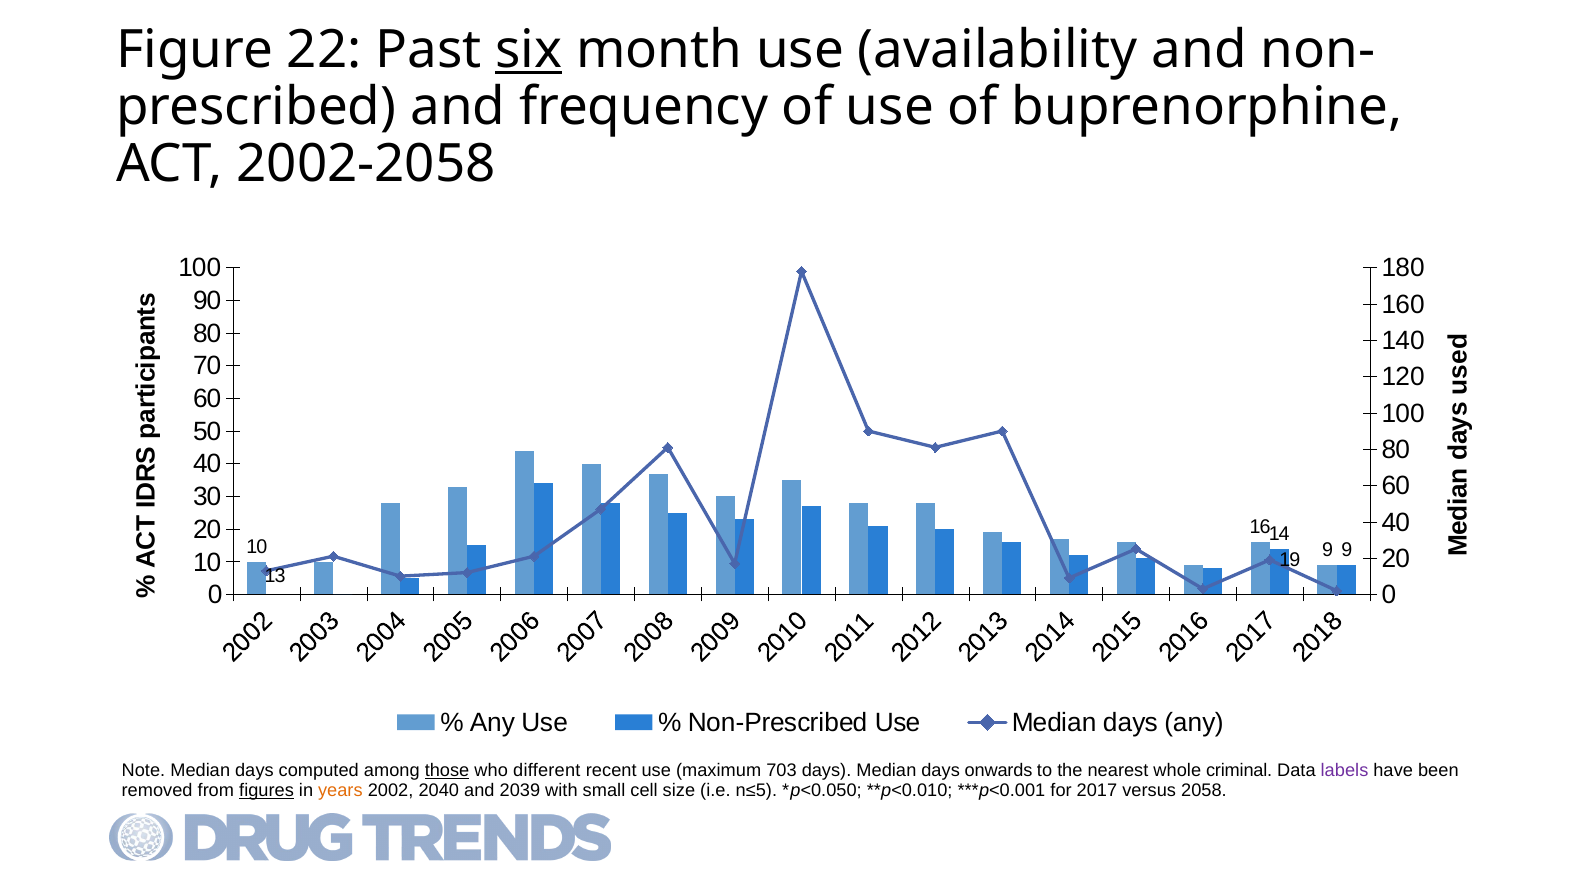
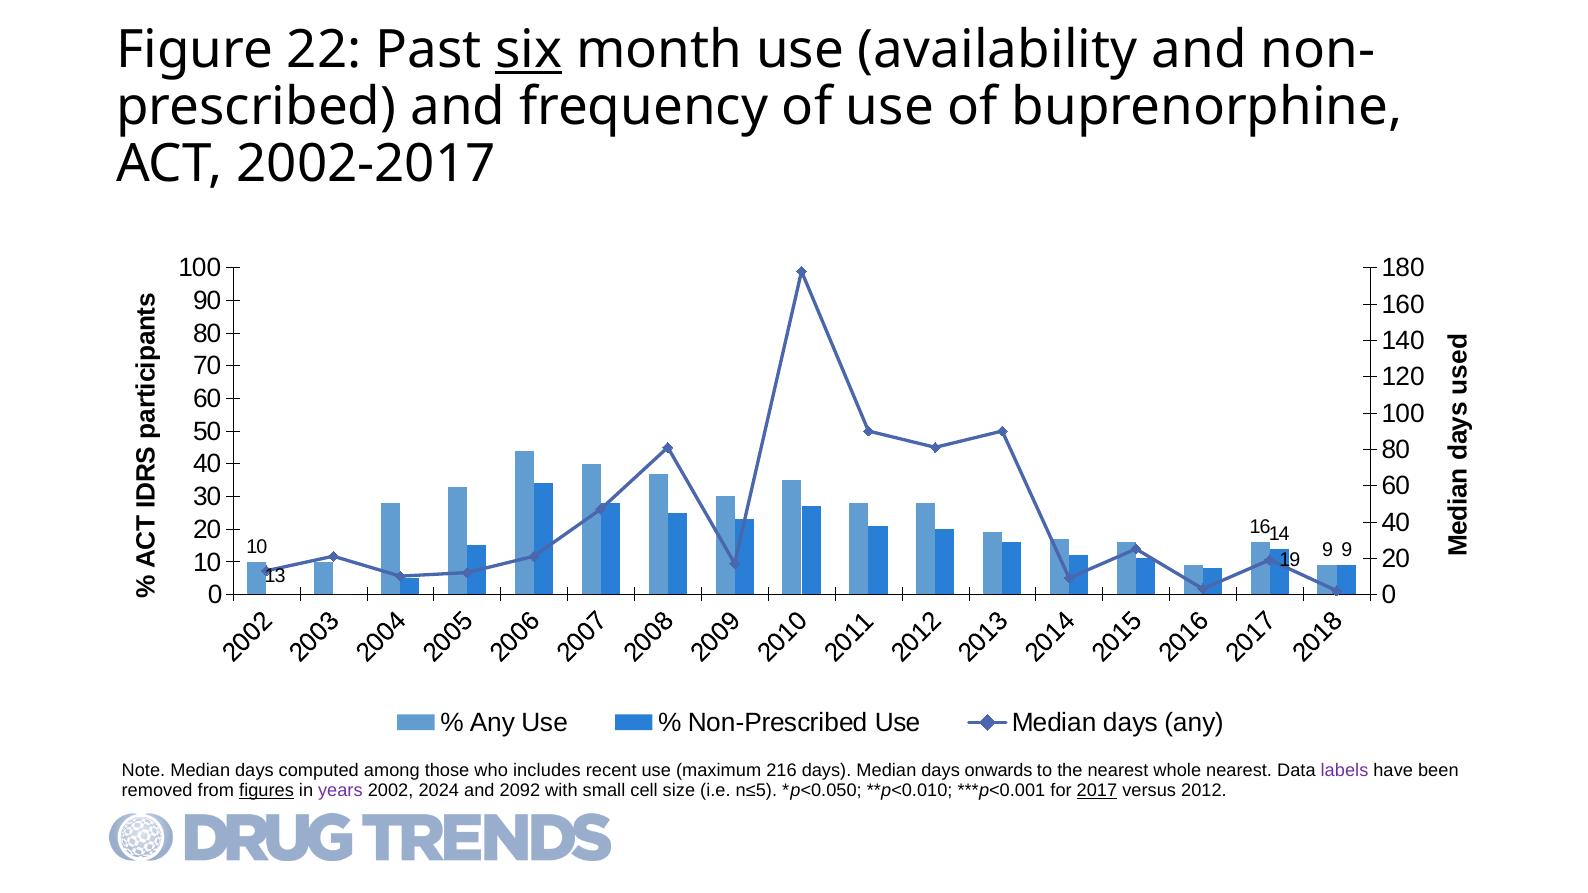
2002-2058: 2002-2058 -> 2002-2017
those underline: present -> none
different: different -> includes
703: 703 -> 216
whole criminal: criminal -> nearest
years colour: orange -> purple
2040: 2040 -> 2024
2039: 2039 -> 2092
2017 underline: none -> present
2058: 2058 -> 2012
